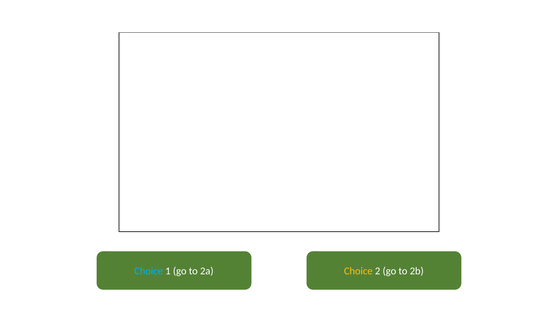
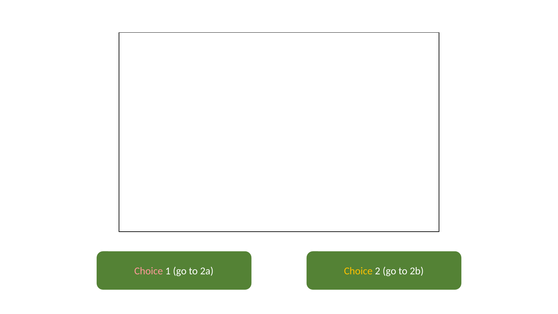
Choice at (149, 271) colour: light blue -> pink
